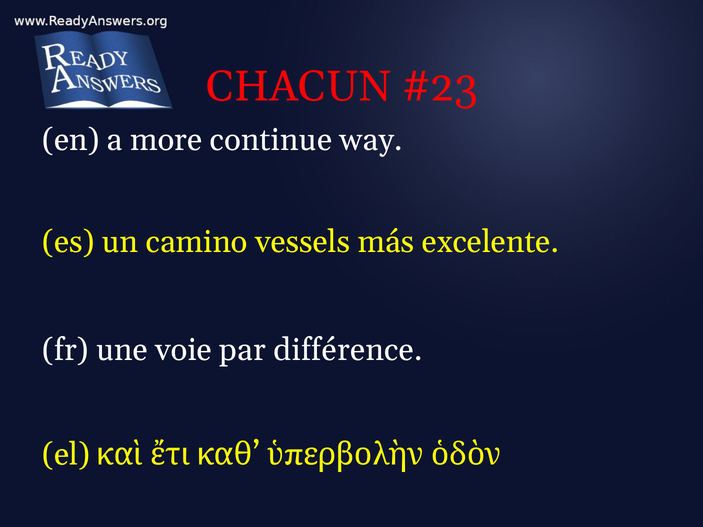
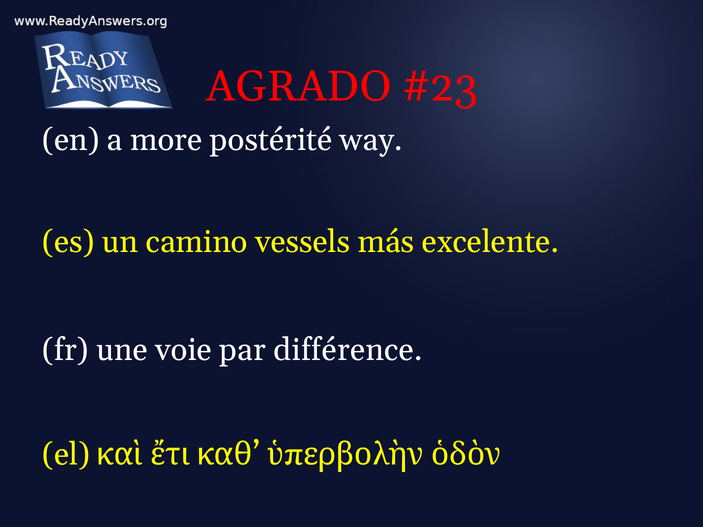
CHACUN: CHACUN -> AGRADO
continue: continue -> postérité
